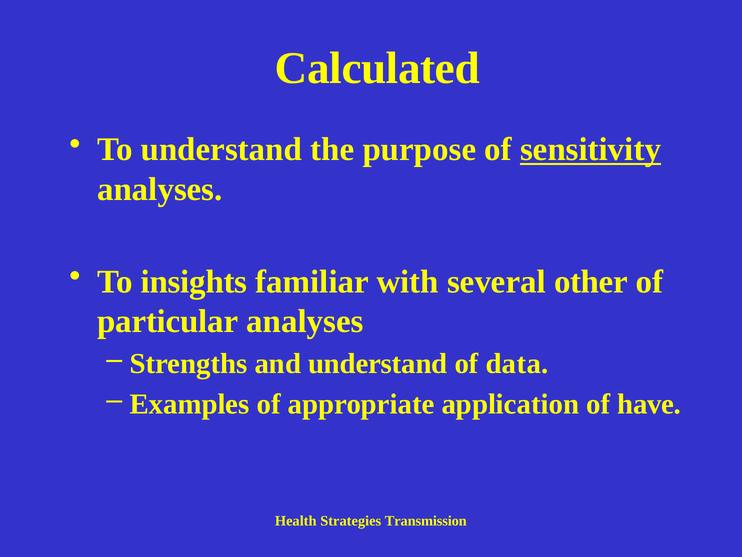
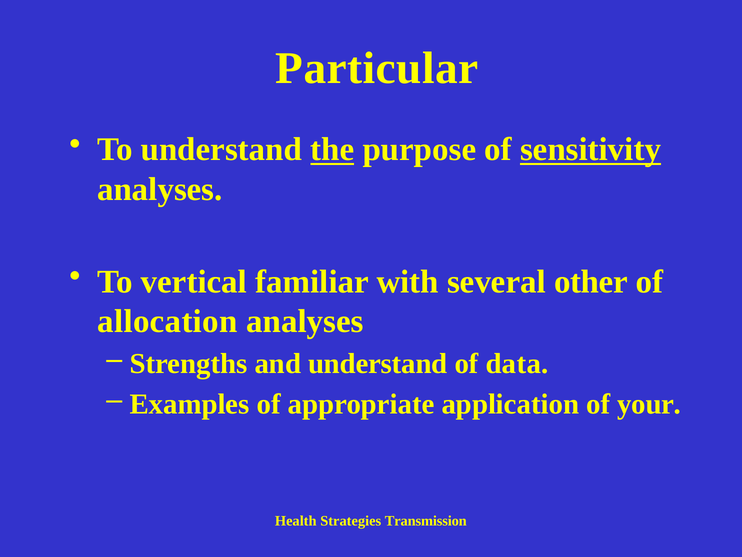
Calculated: Calculated -> Particular
the underline: none -> present
insights: insights -> vertical
particular: particular -> allocation
have: have -> your
